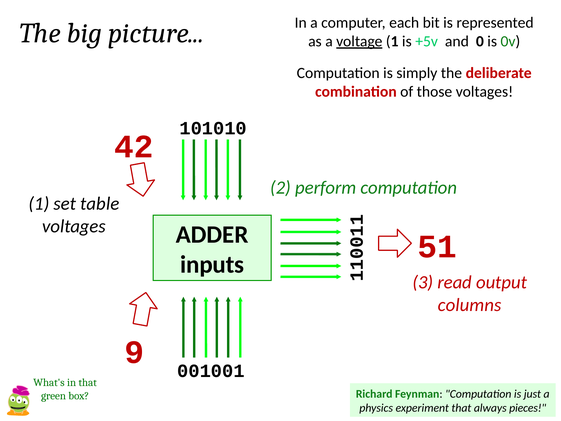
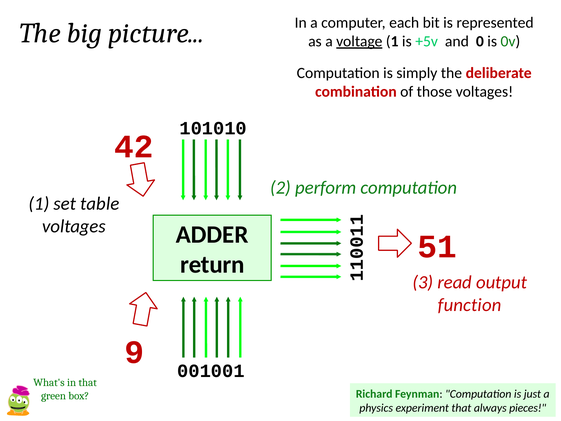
inputs: inputs -> return
columns: columns -> function
